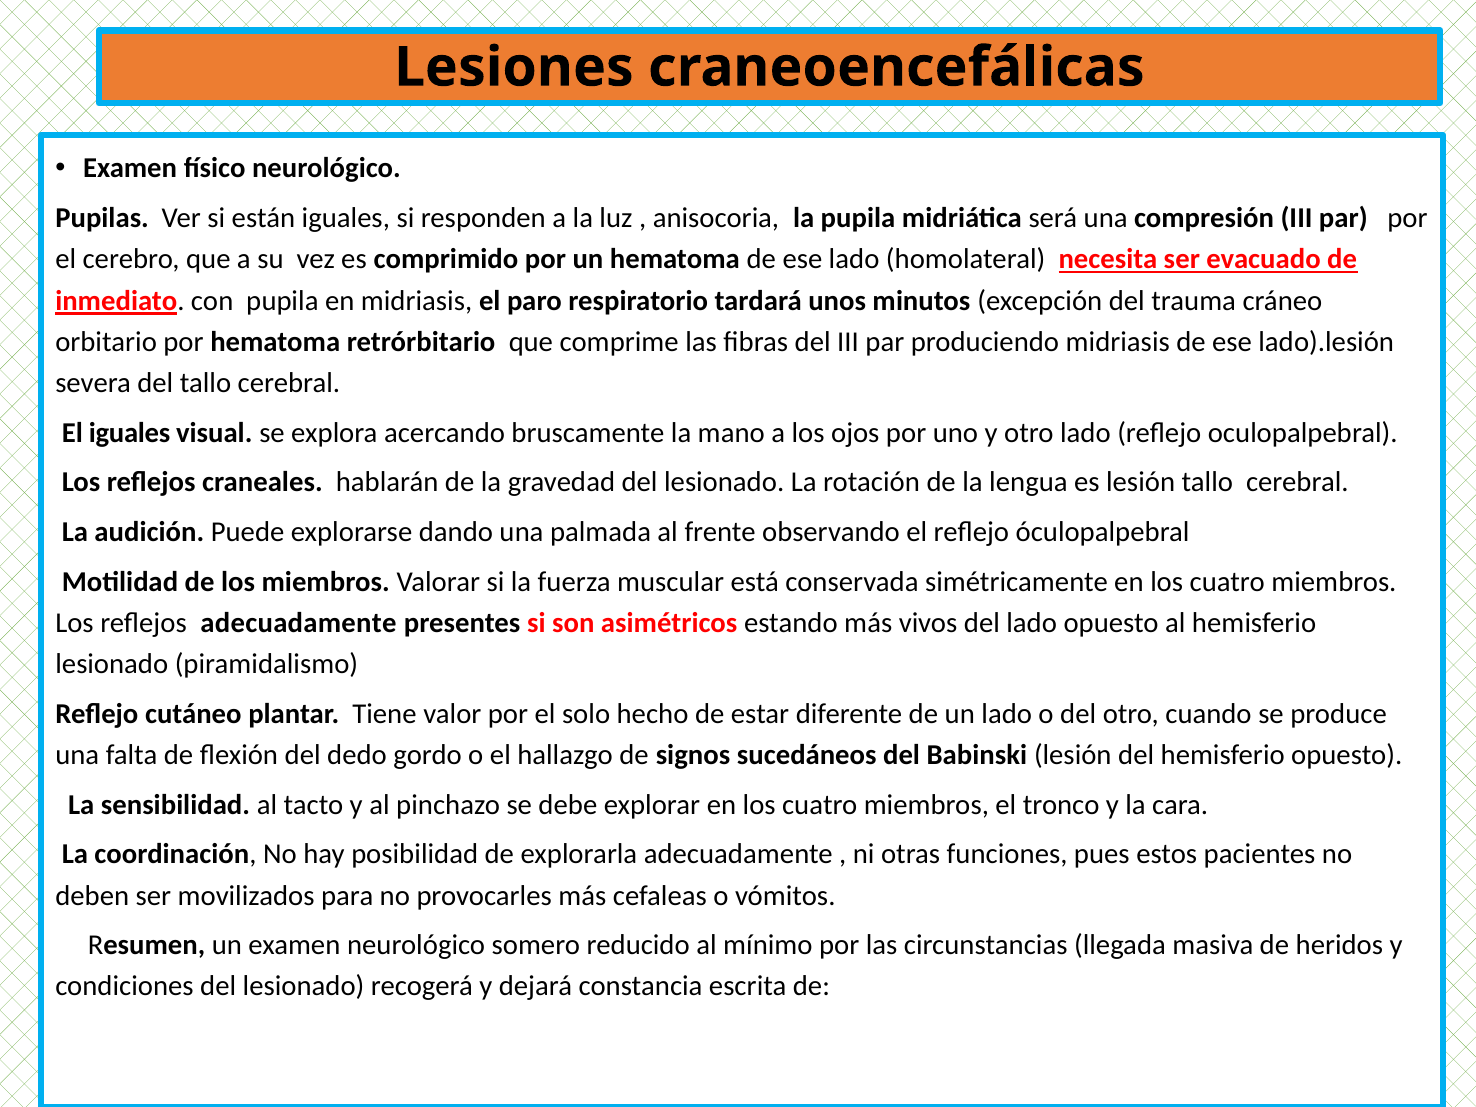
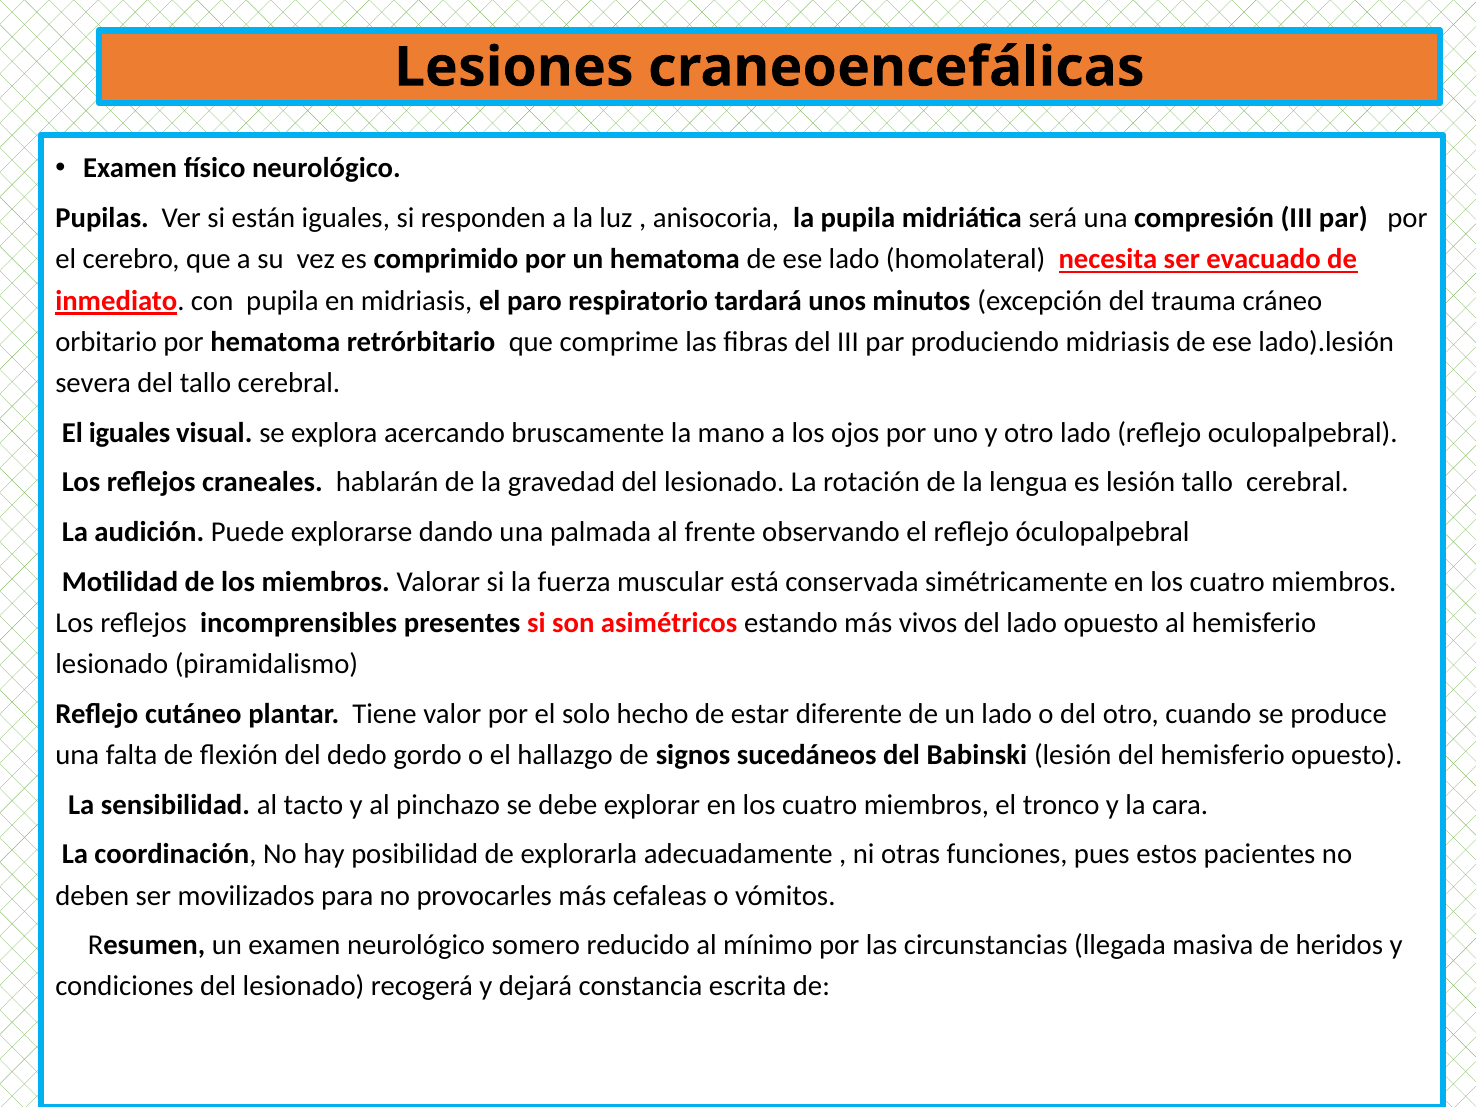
reflejos adecuadamente: adecuadamente -> incomprensibles
